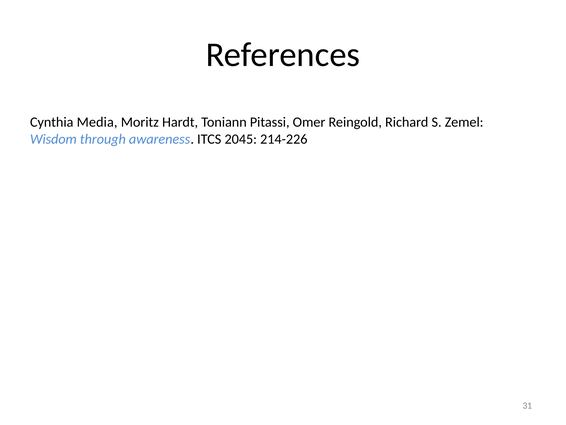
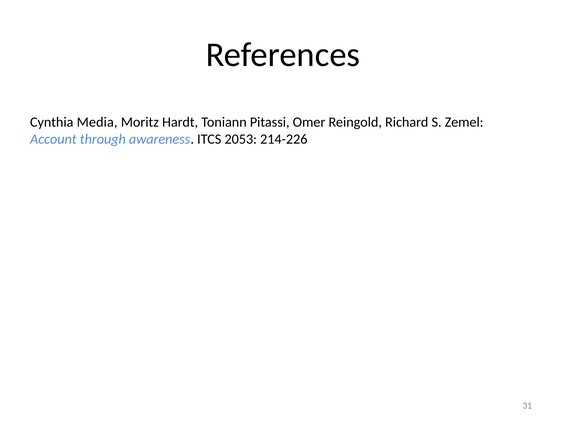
Wisdom: Wisdom -> Account
2045: 2045 -> 2053
